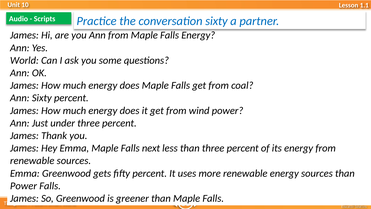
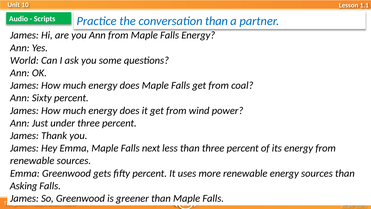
conversation sixty: sixty -> than
Power at (23, 186): Power -> Asking
